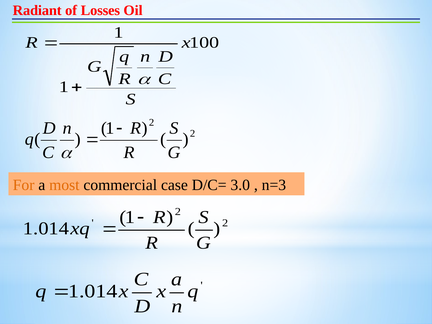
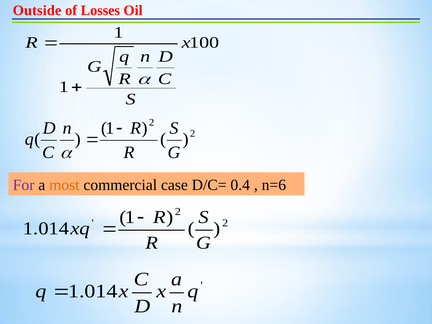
Radiant: Radiant -> Outside
For colour: orange -> purple
3.0: 3.0 -> 0.4
n=3: n=3 -> n=6
